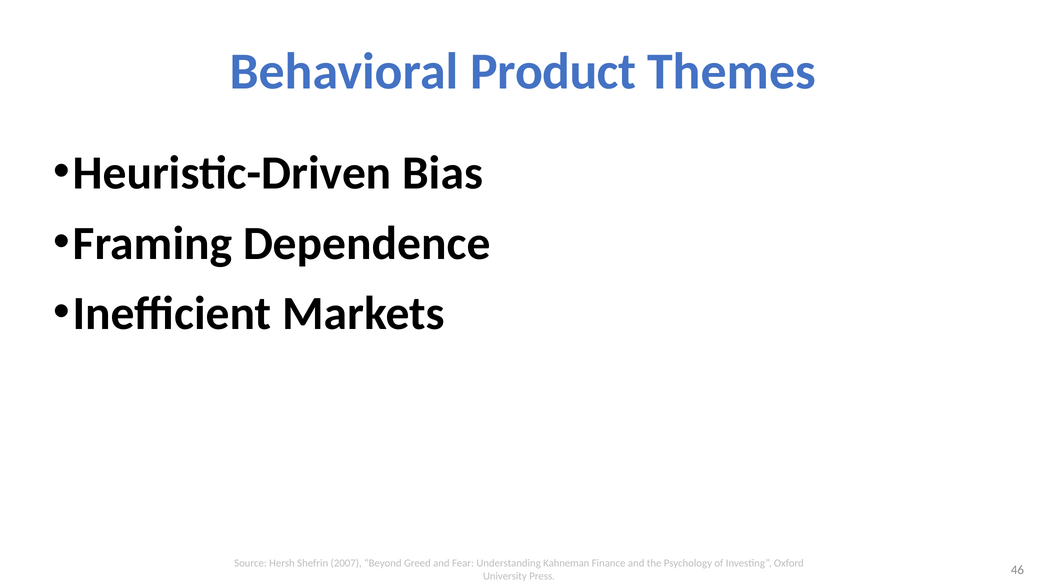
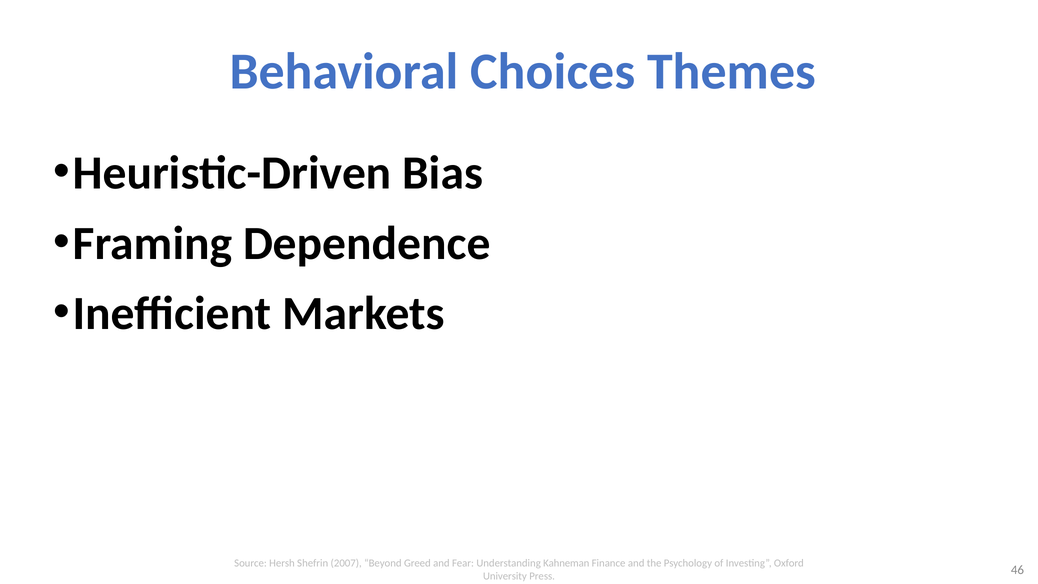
Product: Product -> Choices
